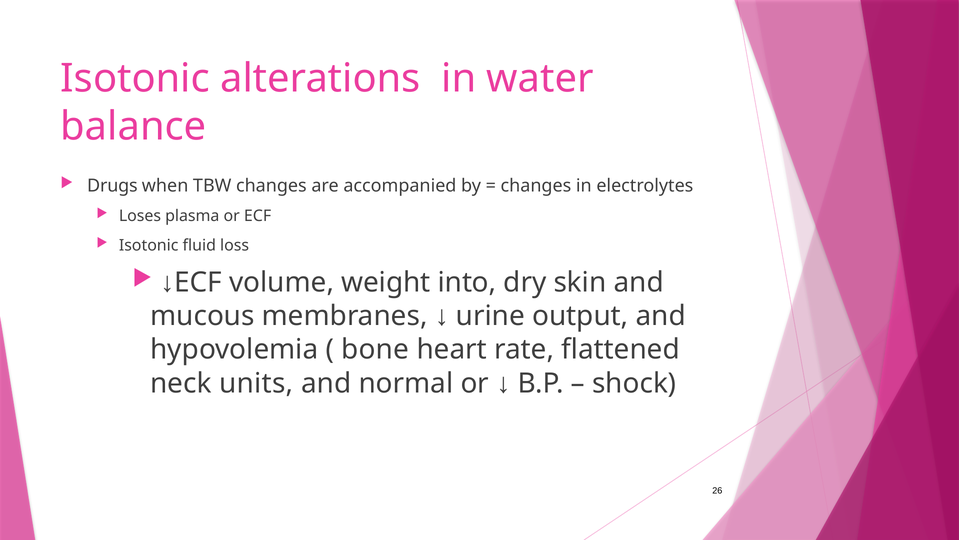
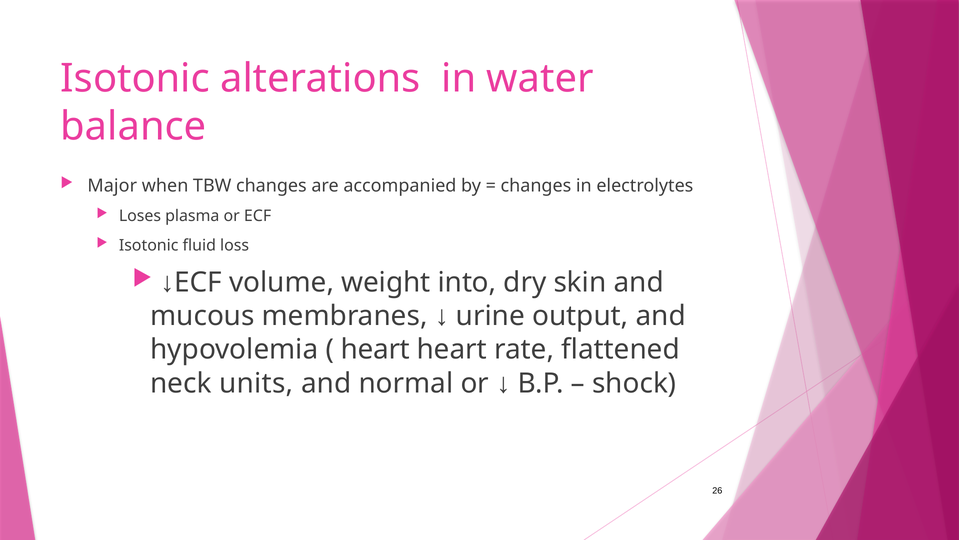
Drugs: Drugs -> Major
bone at (375, 349): bone -> heart
